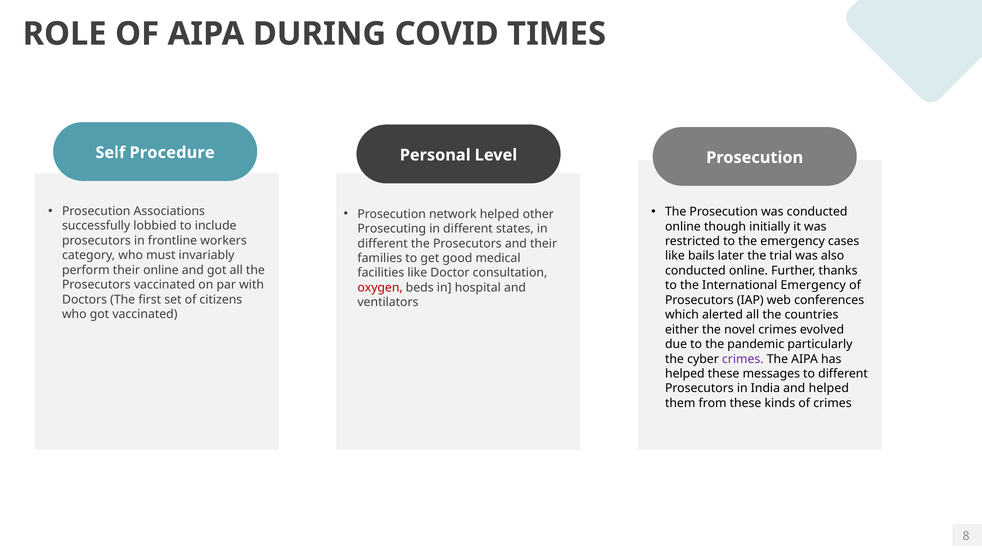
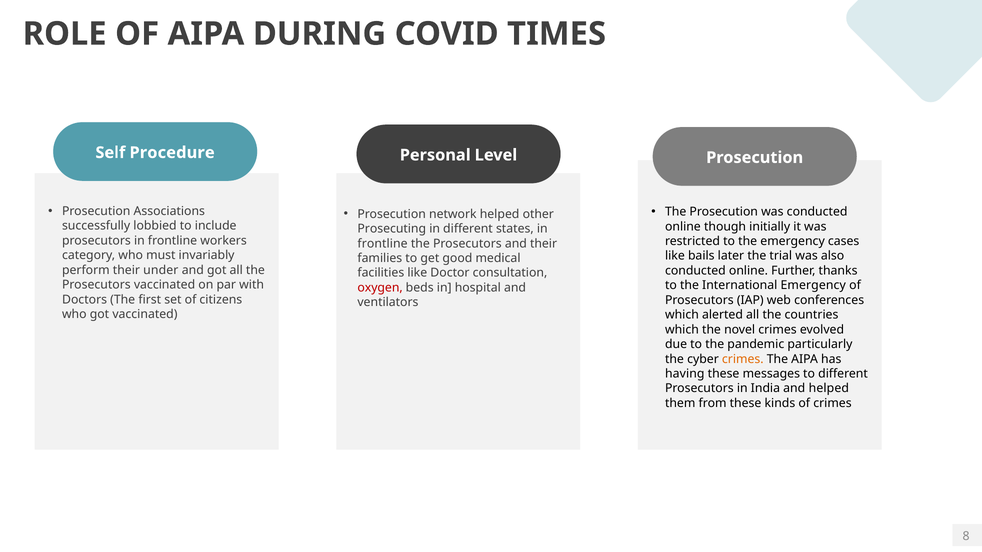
different at (383, 244): different -> frontline
their online: online -> under
either at (682, 330): either -> which
crimes at (743, 359) colour: purple -> orange
helped at (685, 374): helped -> having
